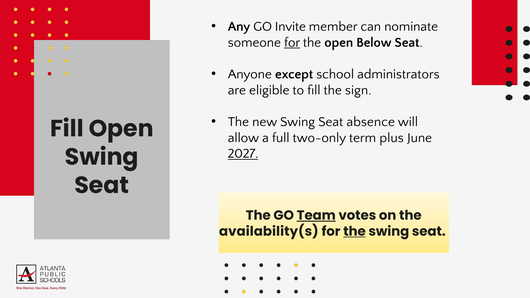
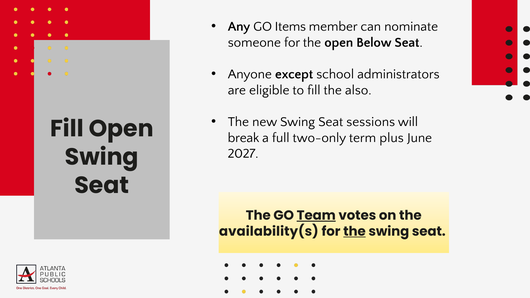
Invite: Invite -> Items
for at (292, 42) underline: present -> none
sign: sign -> also
absence: absence -> sessions
allow: allow -> break
2027 underline: present -> none
